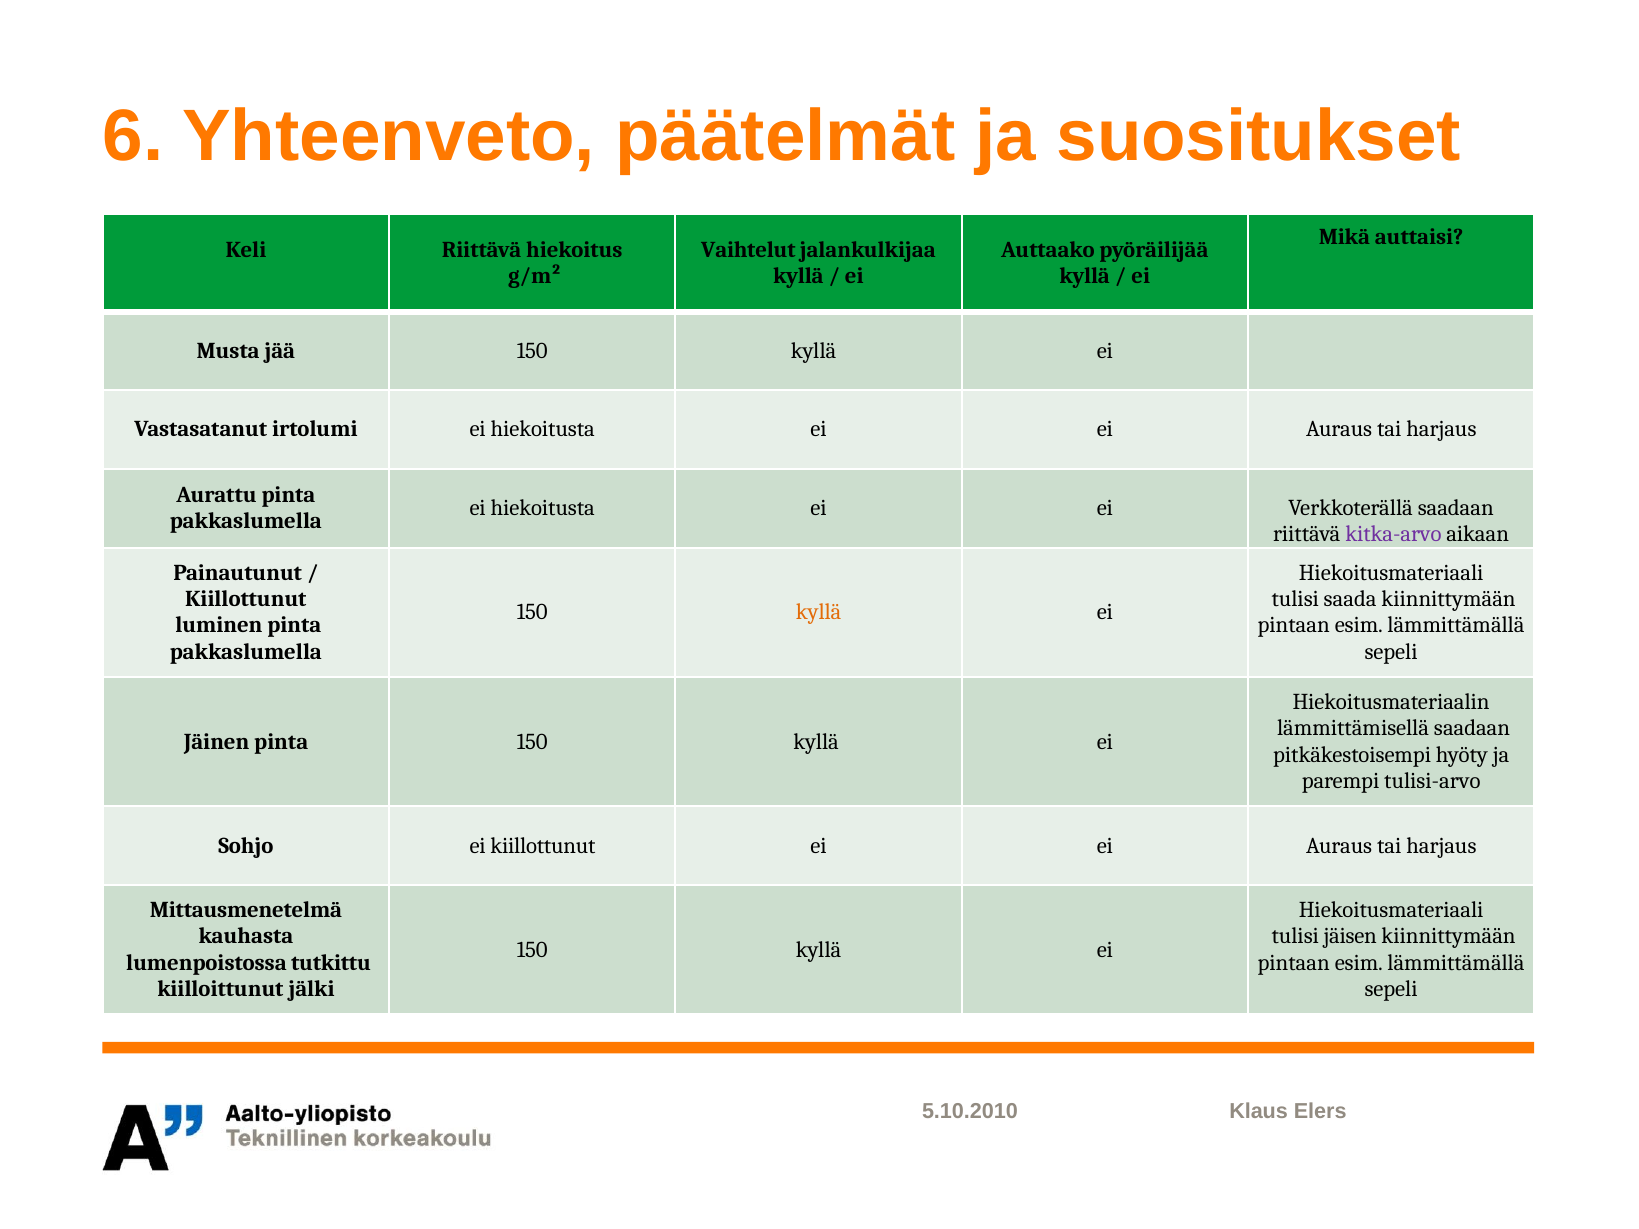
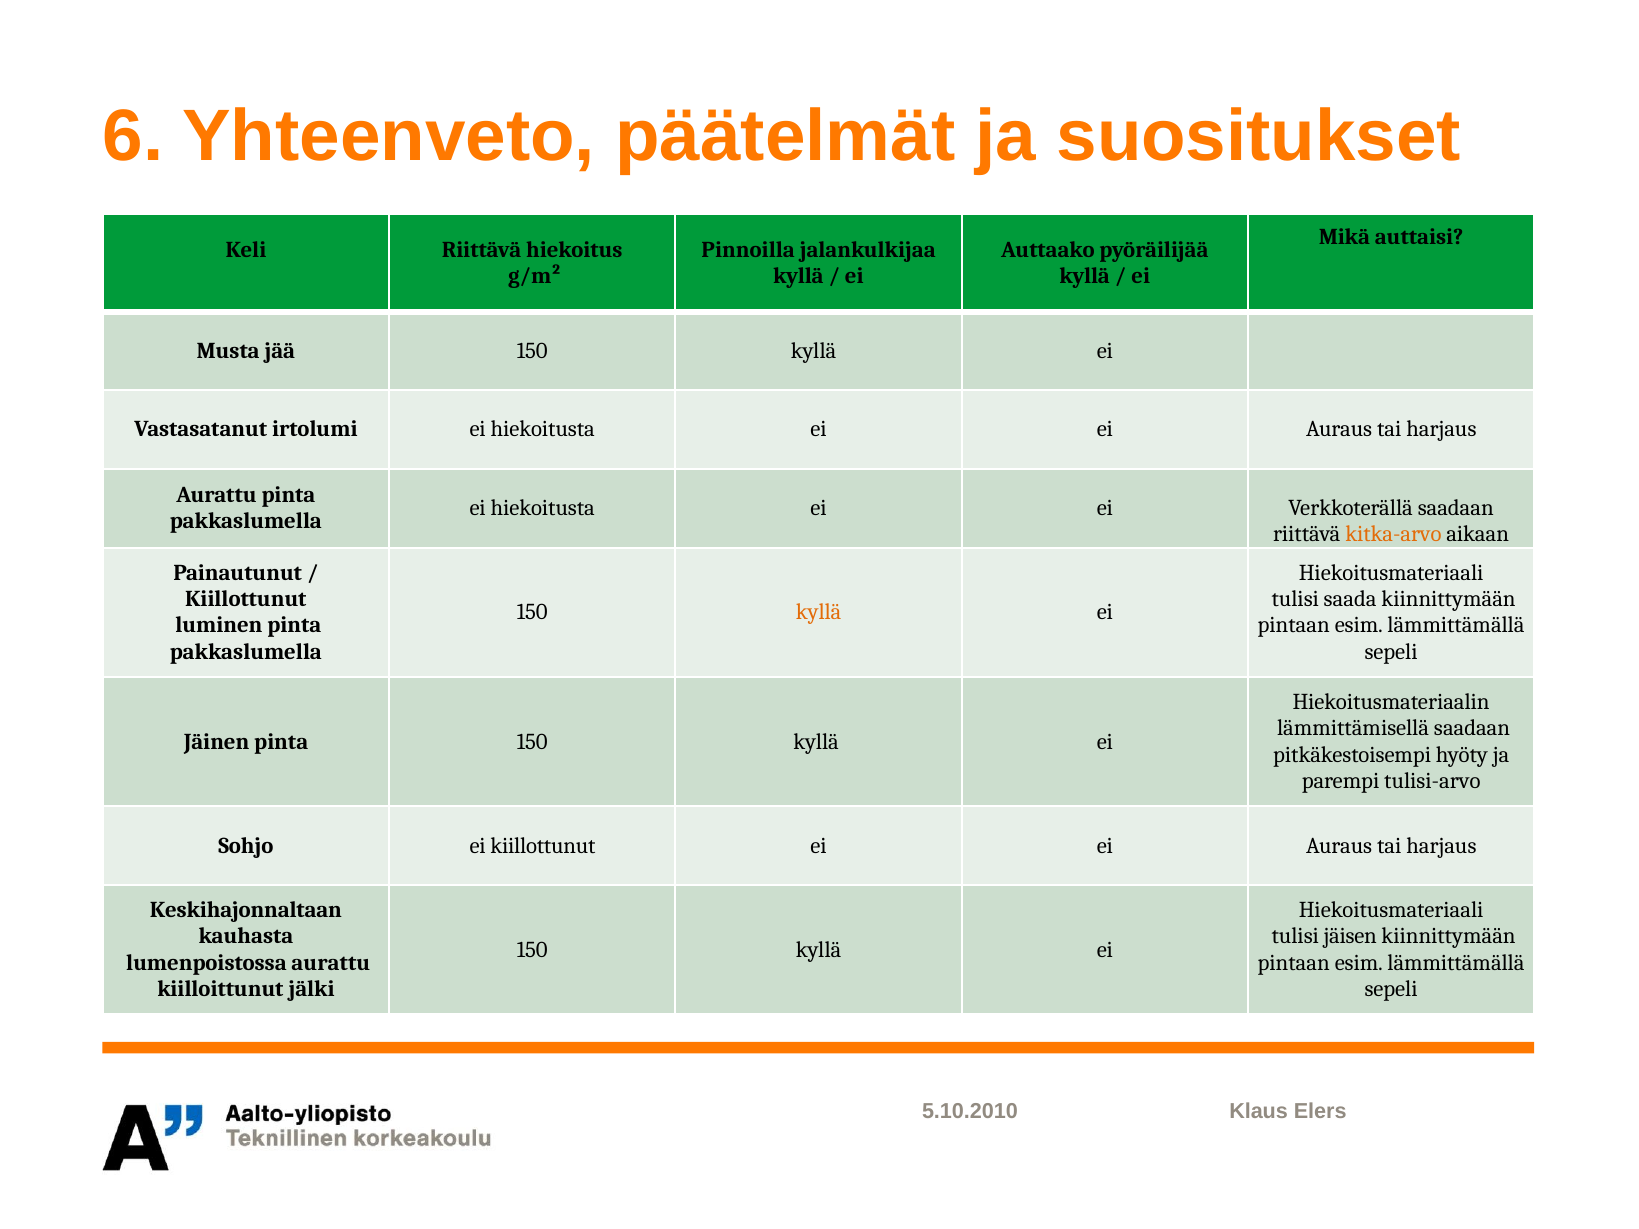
Vaihtelut: Vaihtelut -> Pinnoilla
kitka-arvo colour: purple -> orange
Mittausmenetelmä: Mittausmenetelmä -> Keskihajonnaltaan
lumenpoistossa tutkittu: tutkittu -> aurattu
